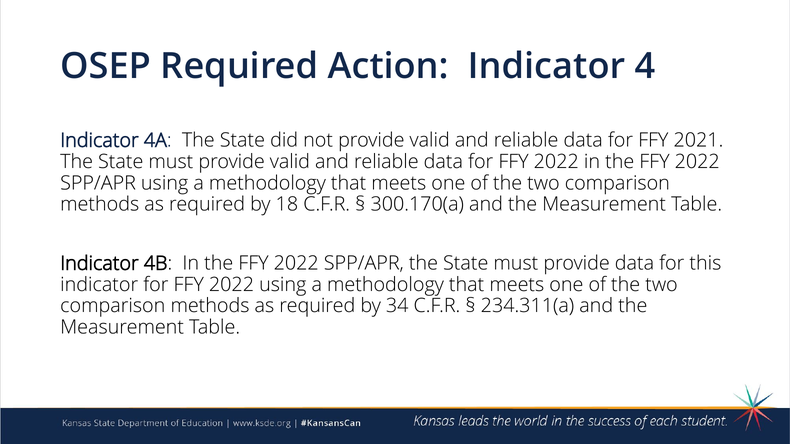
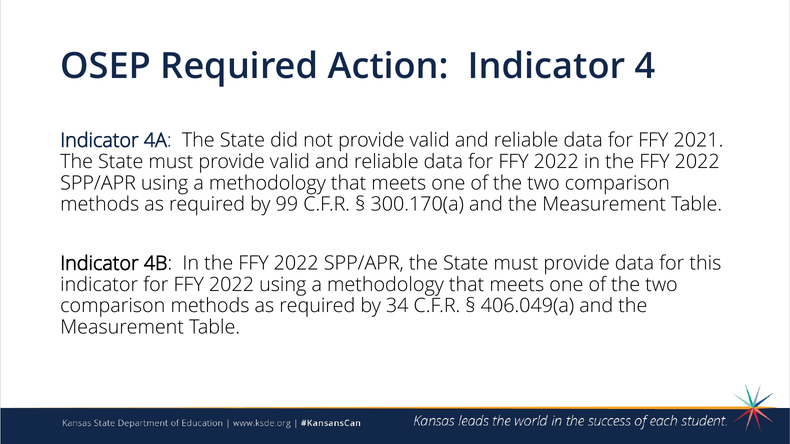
18: 18 -> 99
234.311(a: 234.311(a -> 406.049(a
